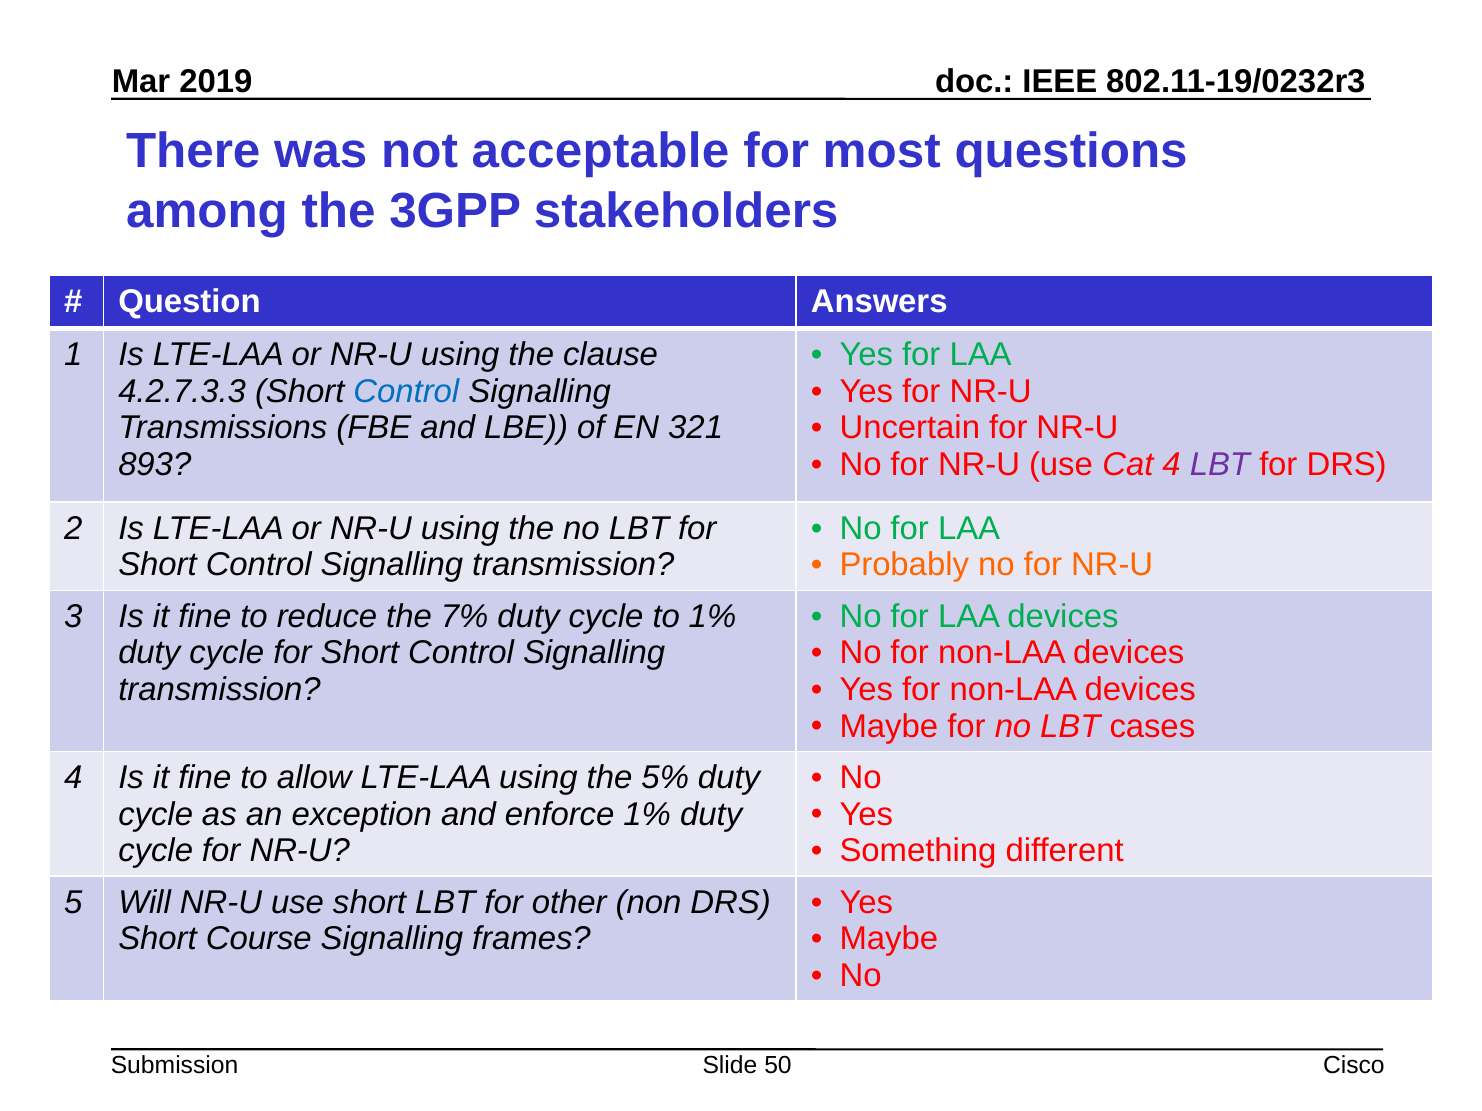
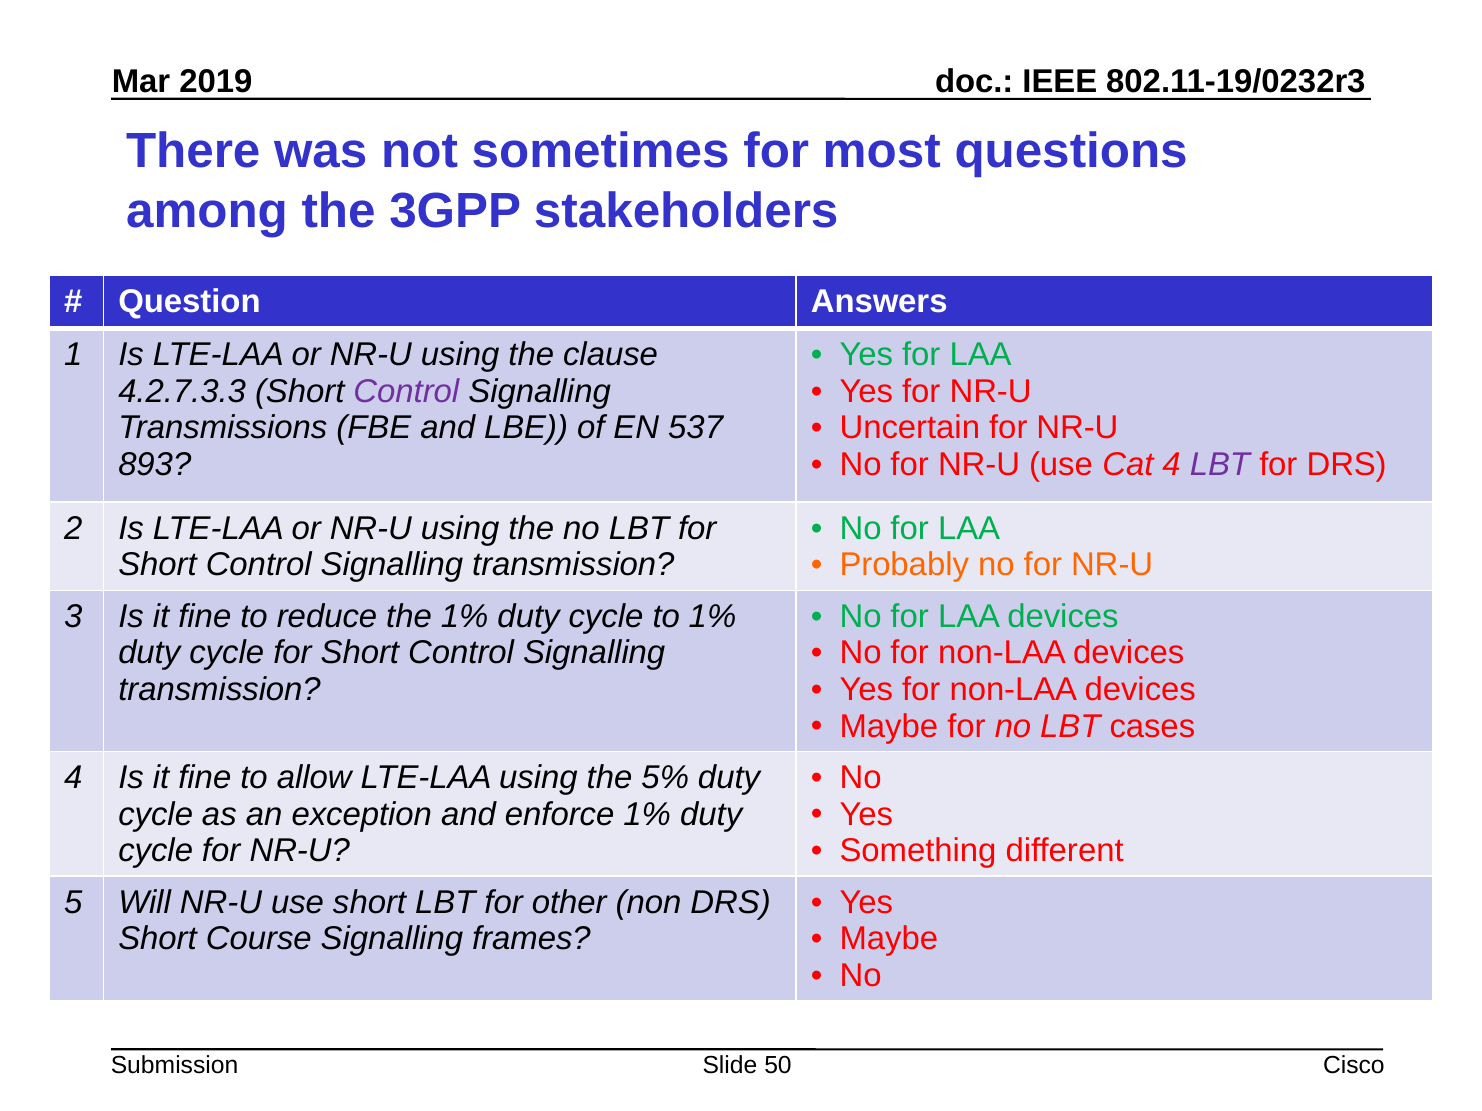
acceptable: acceptable -> sometimes
Control at (406, 392) colour: blue -> purple
321: 321 -> 537
the 7%: 7% -> 1%
